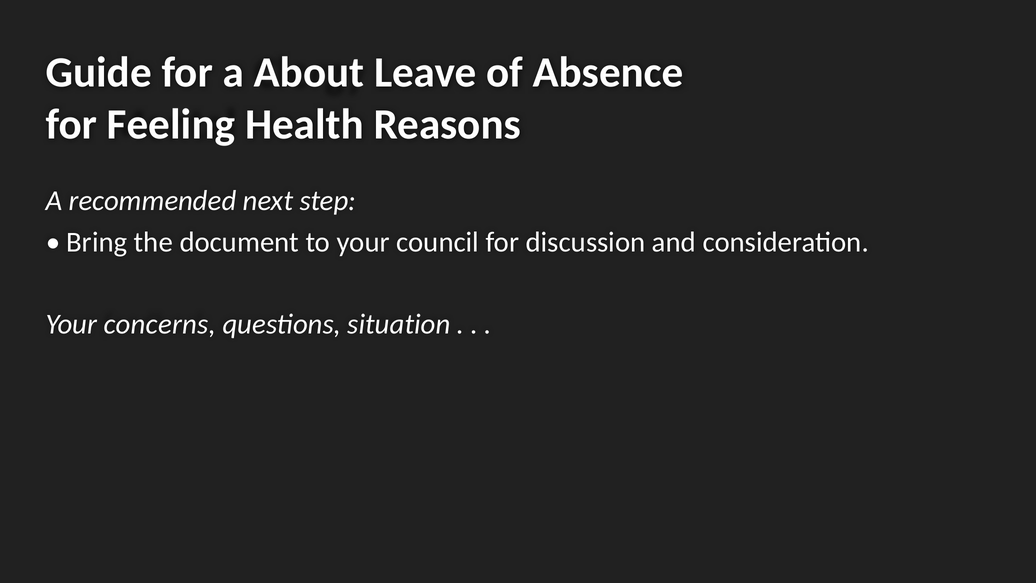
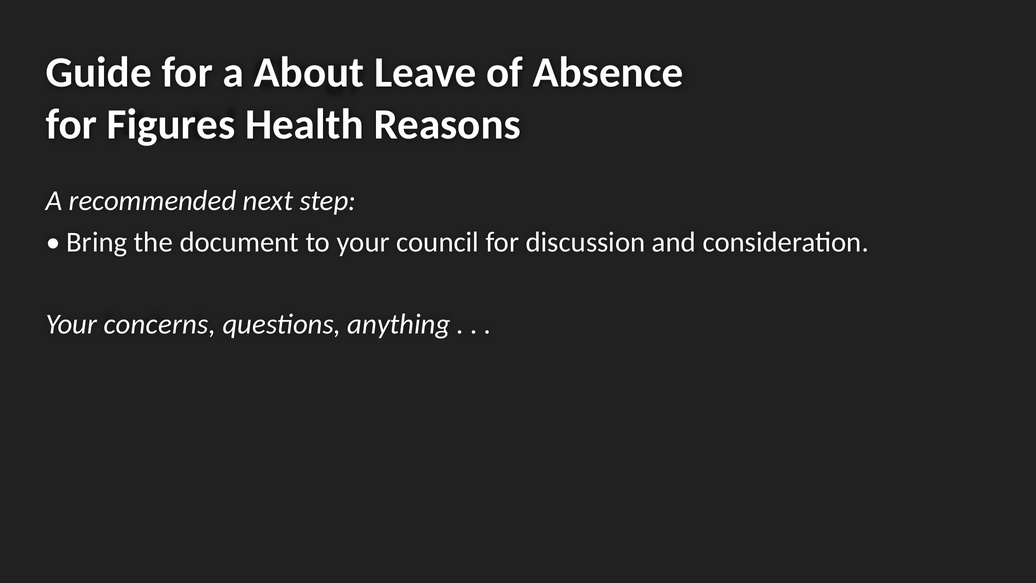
Feeling: Feeling -> Figures
situation: situation -> anything
